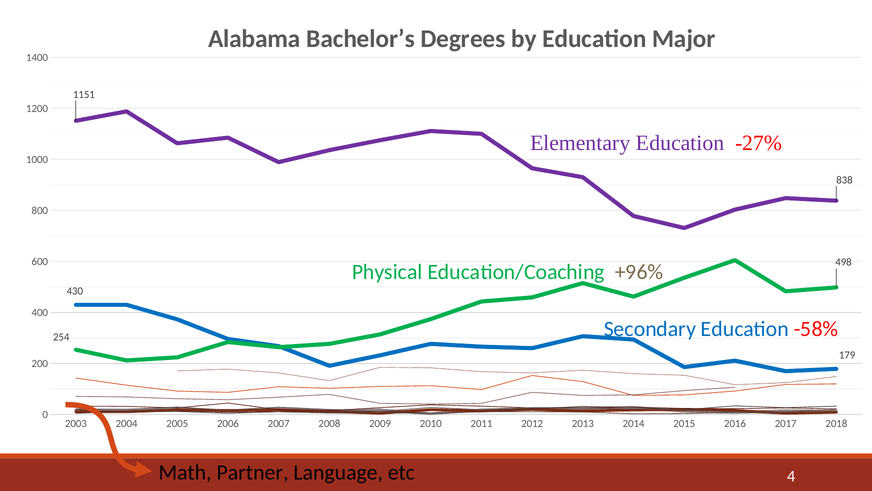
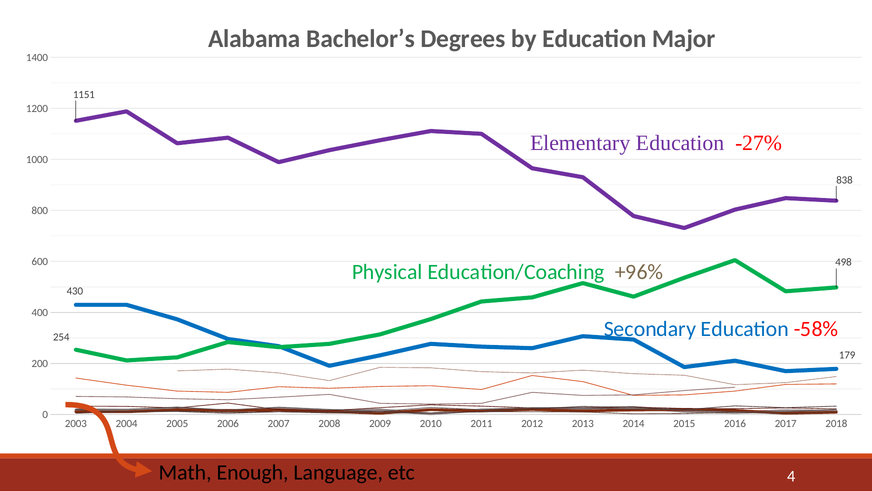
Partner: Partner -> Enough
